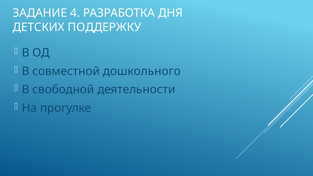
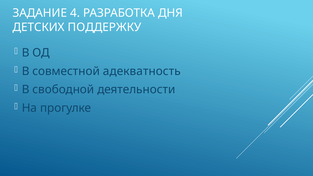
дошкольного: дошкольного -> адекватность
